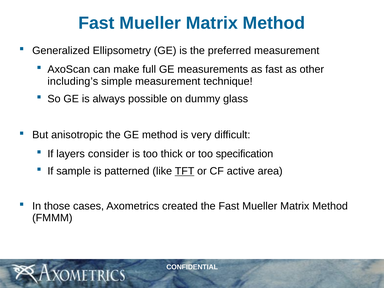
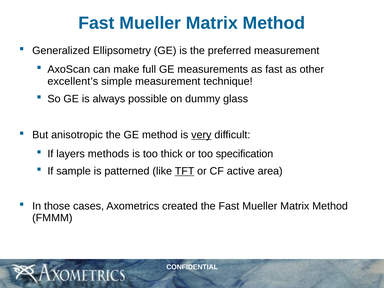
including’s: including’s -> excellent’s
very underline: none -> present
consider: consider -> methods
